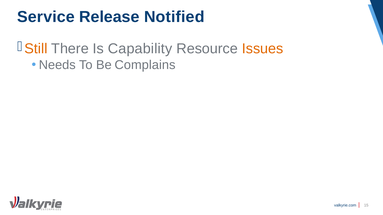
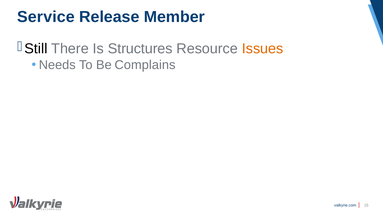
Notified: Notified -> Member
Still colour: orange -> black
Capability: Capability -> Structures
